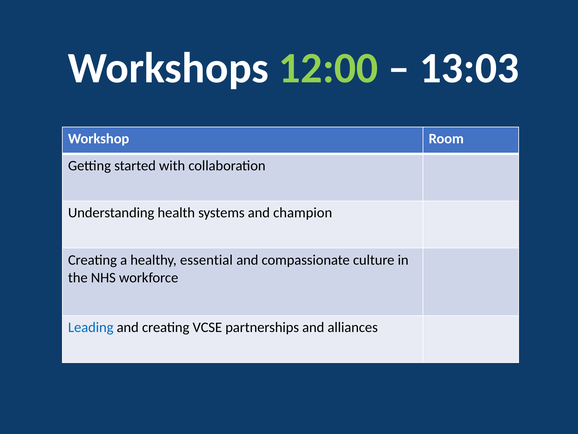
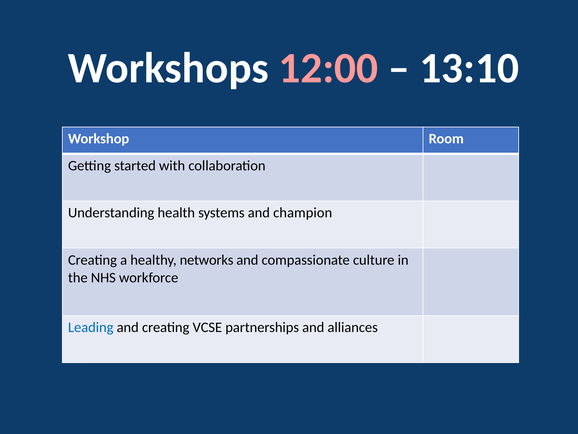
12:00 colour: light green -> pink
13:03: 13:03 -> 13:10
essential: essential -> networks
